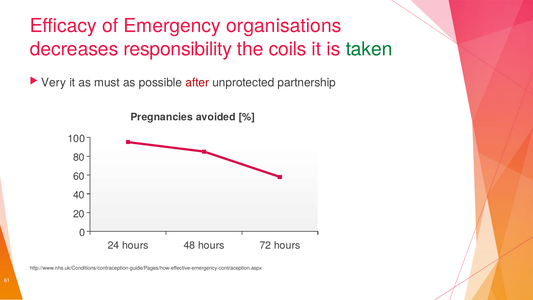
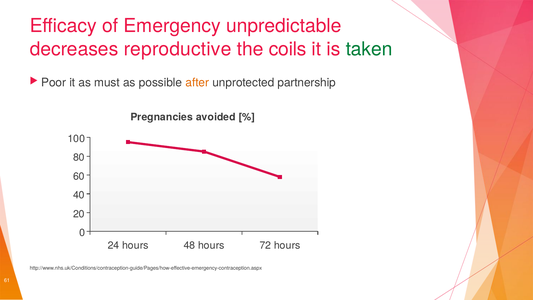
organisations: organisations -> unpredictable
responsibility: responsibility -> reproductive
Very: Very -> Poor
after colour: red -> orange
